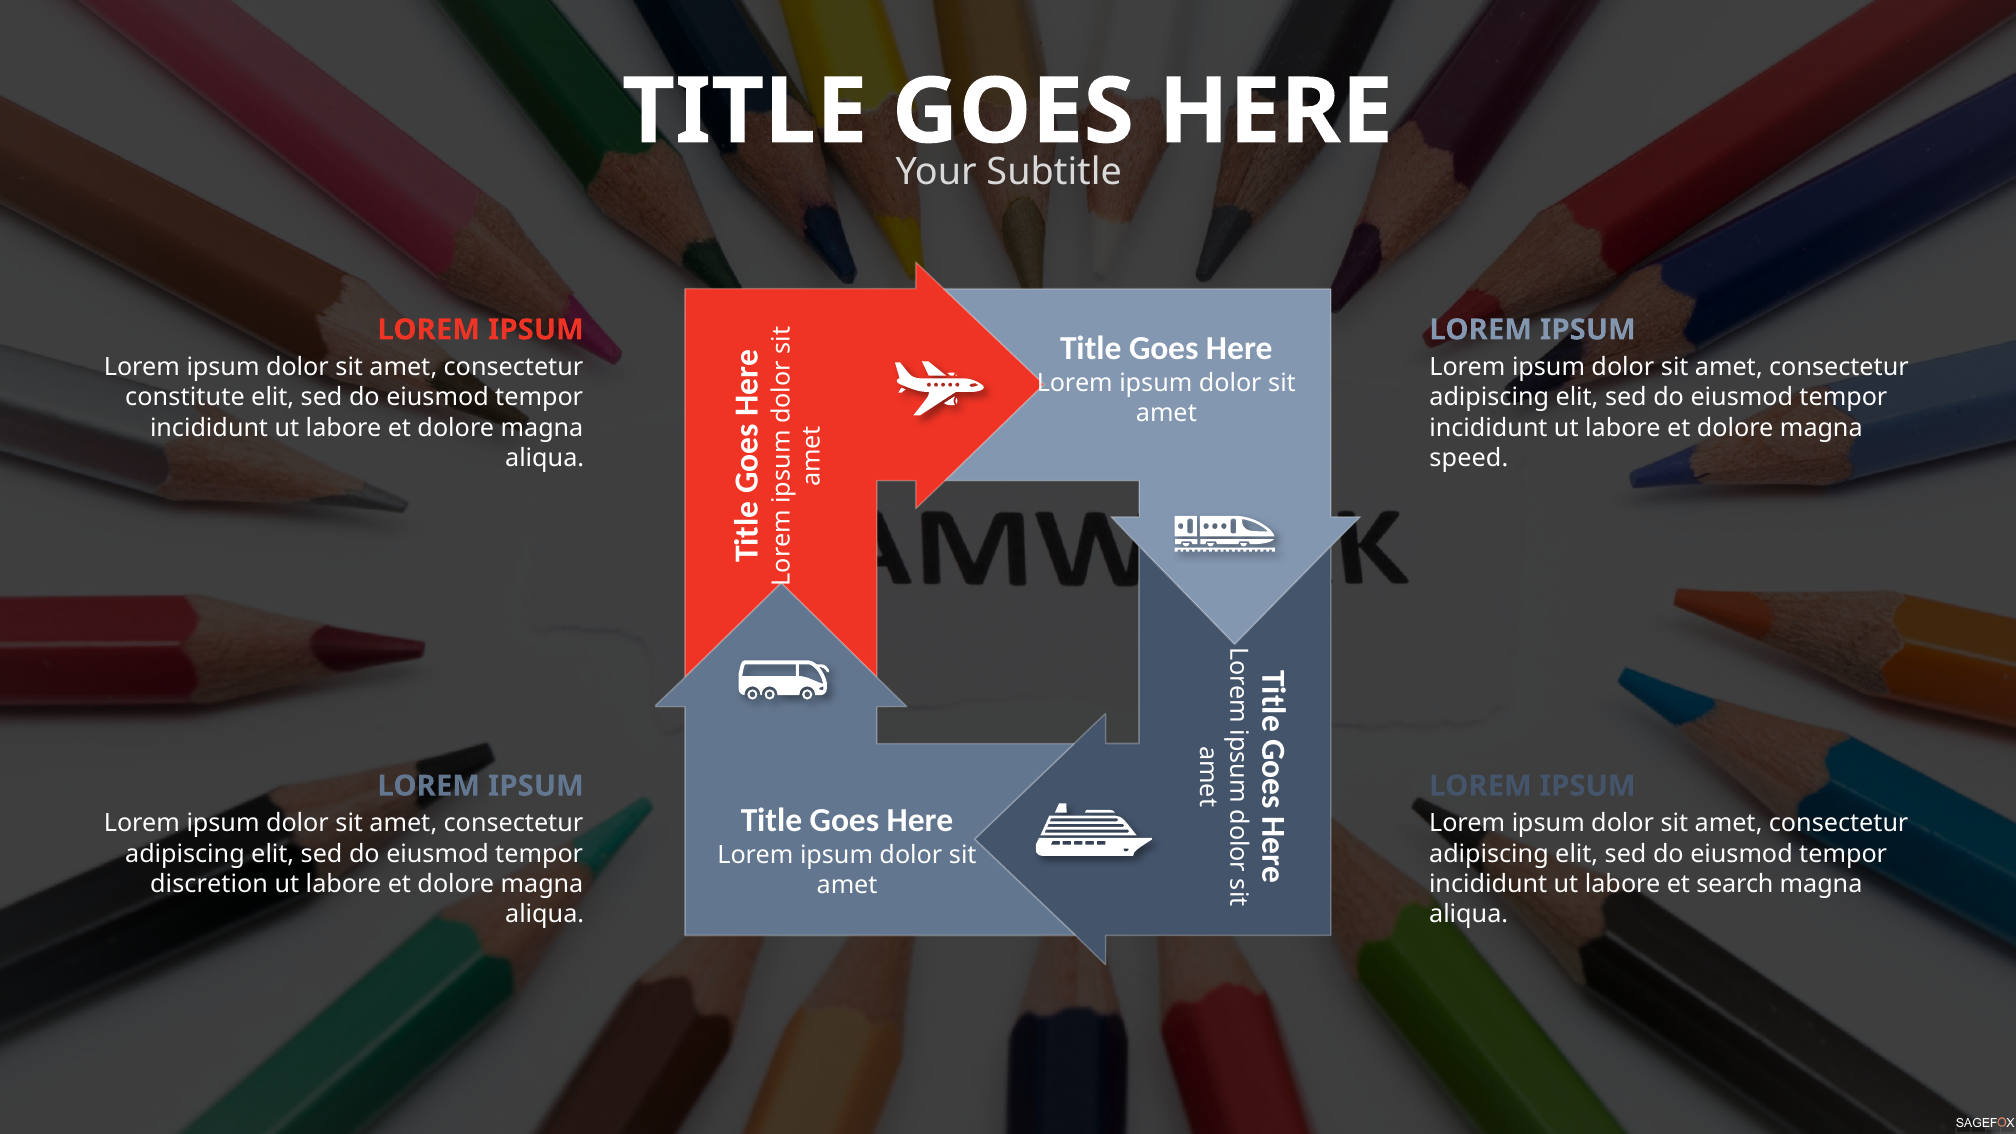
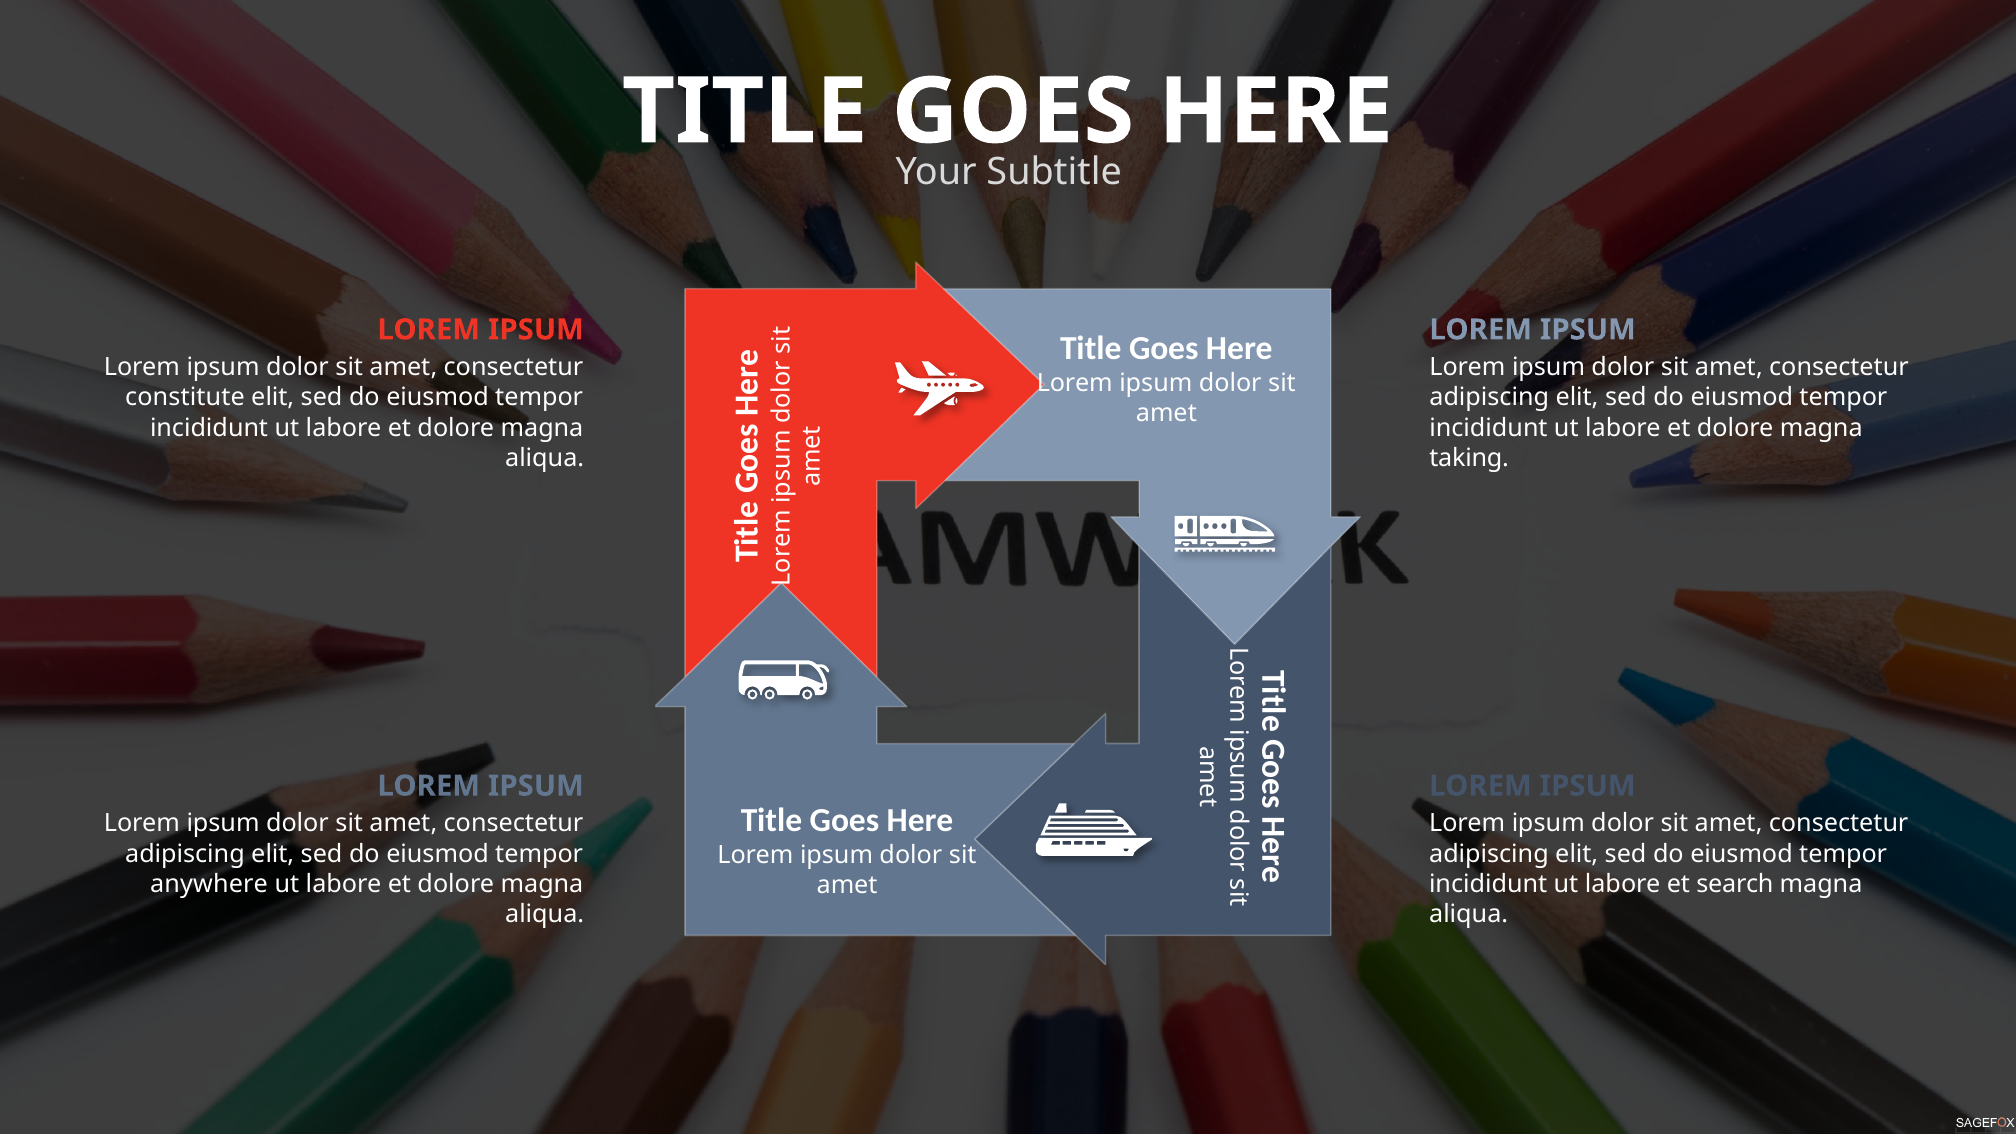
speed: speed -> taking
discretion: discretion -> anywhere
